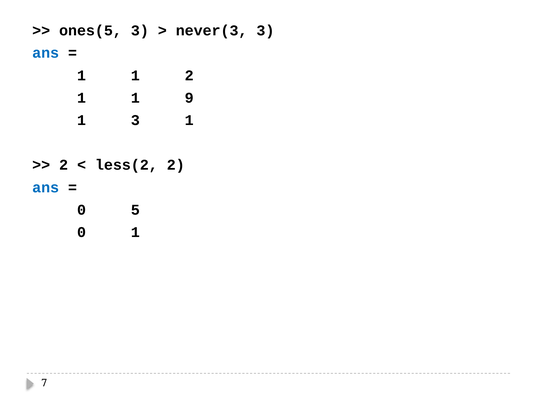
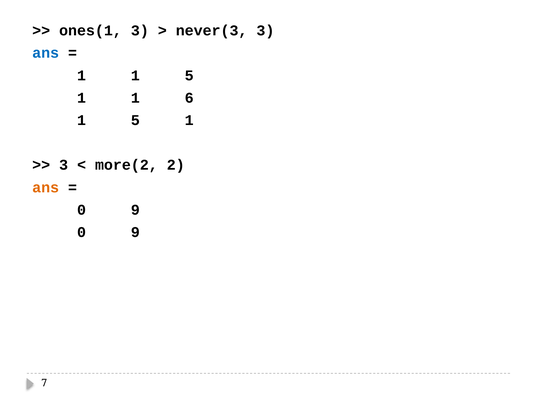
ones(5: ones(5 -> ones(1
1 1 2: 2 -> 5
9: 9 -> 6
3 at (135, 120): 3 -> 5
2 at (64, 165): 2 -> 3
less(2: less(2 -> more(2
ans at (46, 187) colour: blue -> orange
5 at (135, 210): 5 -> 9
1 at (135, 232): 1 -> 9
